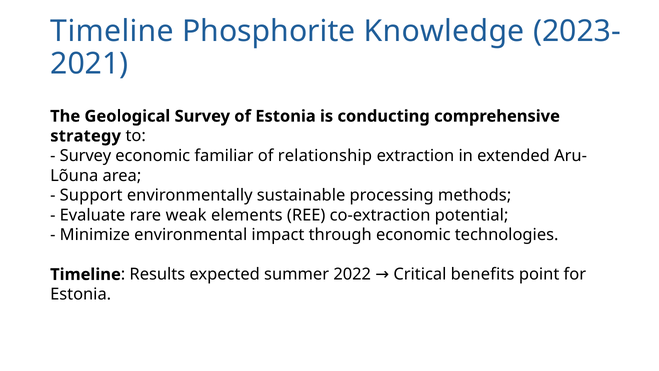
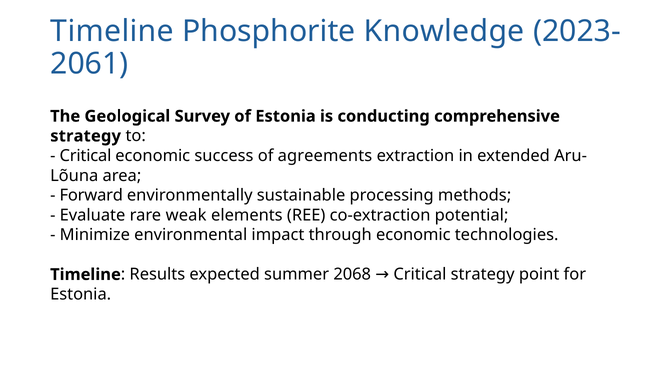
2021: 2021 -> 2061
Survey at (85, 156): Survey -> Critical
familiar: familiar -> success
relationship: relationship -> agreements
Support: Support -> Forward
2022: 2022 -> 2068
Critical benefits: benefits -> strategy
